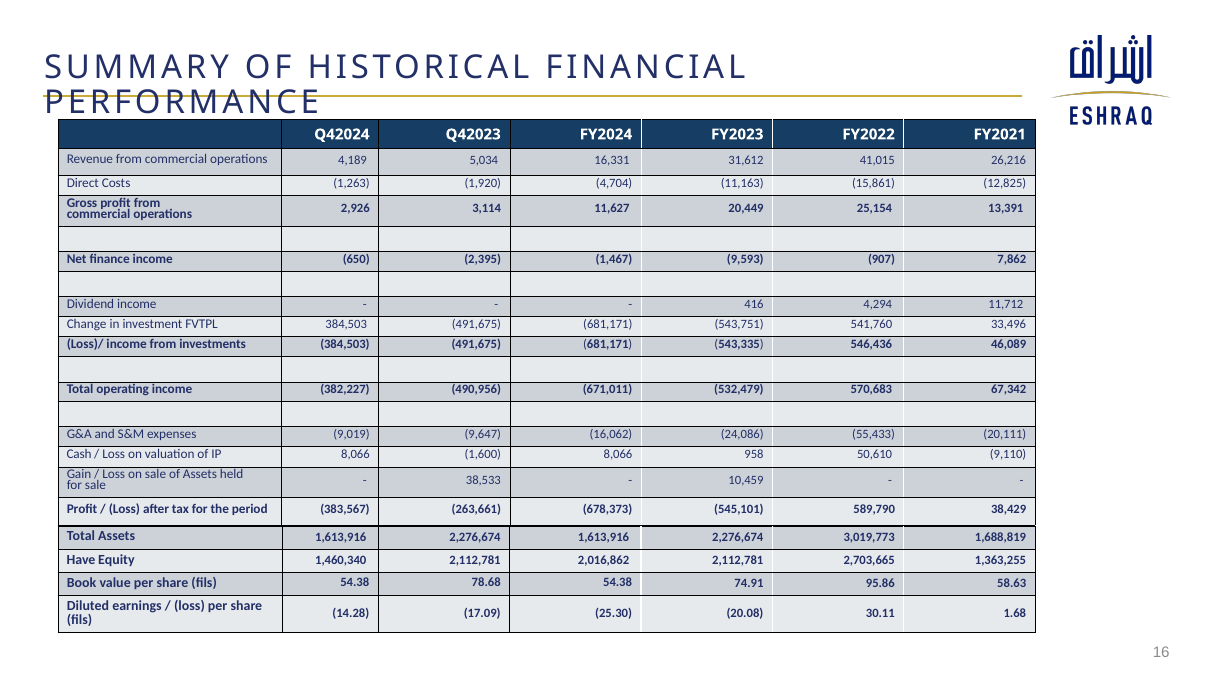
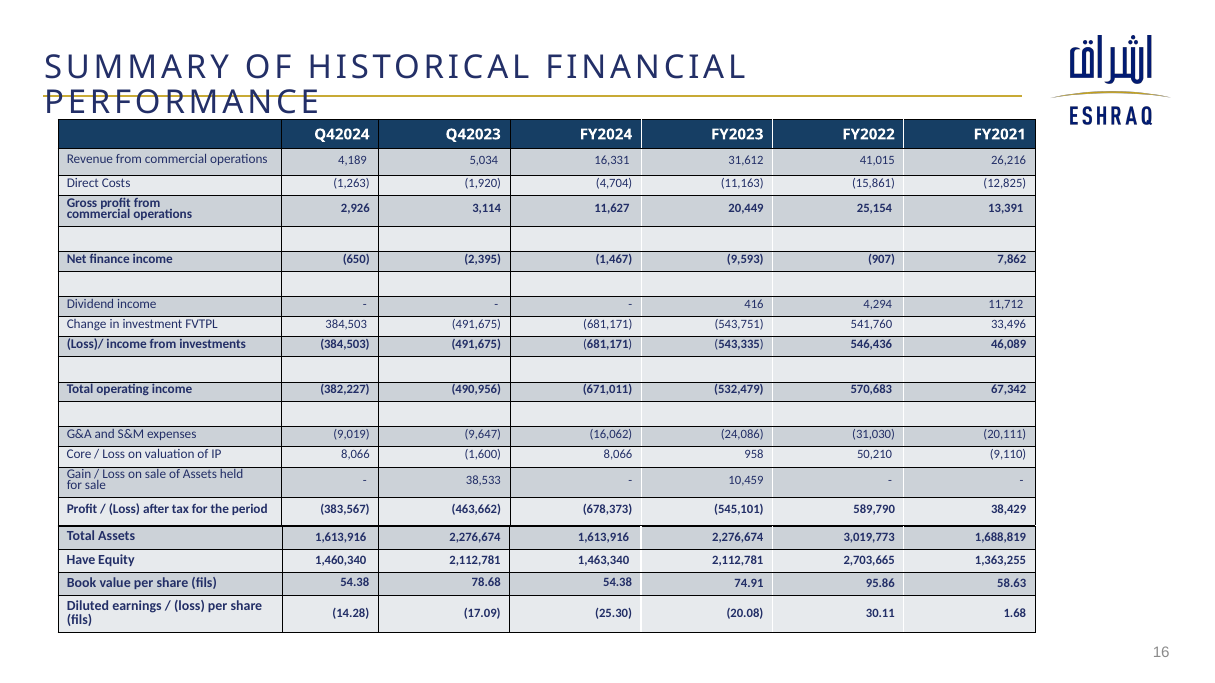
55,433: 55,433 -> 31,030
Cash: Cash -> Core
50,610: 50,610 -> 50,210
263,661: 263,661 -> 463,662
2,016,862: 2,016,862 -> 1,463,340
